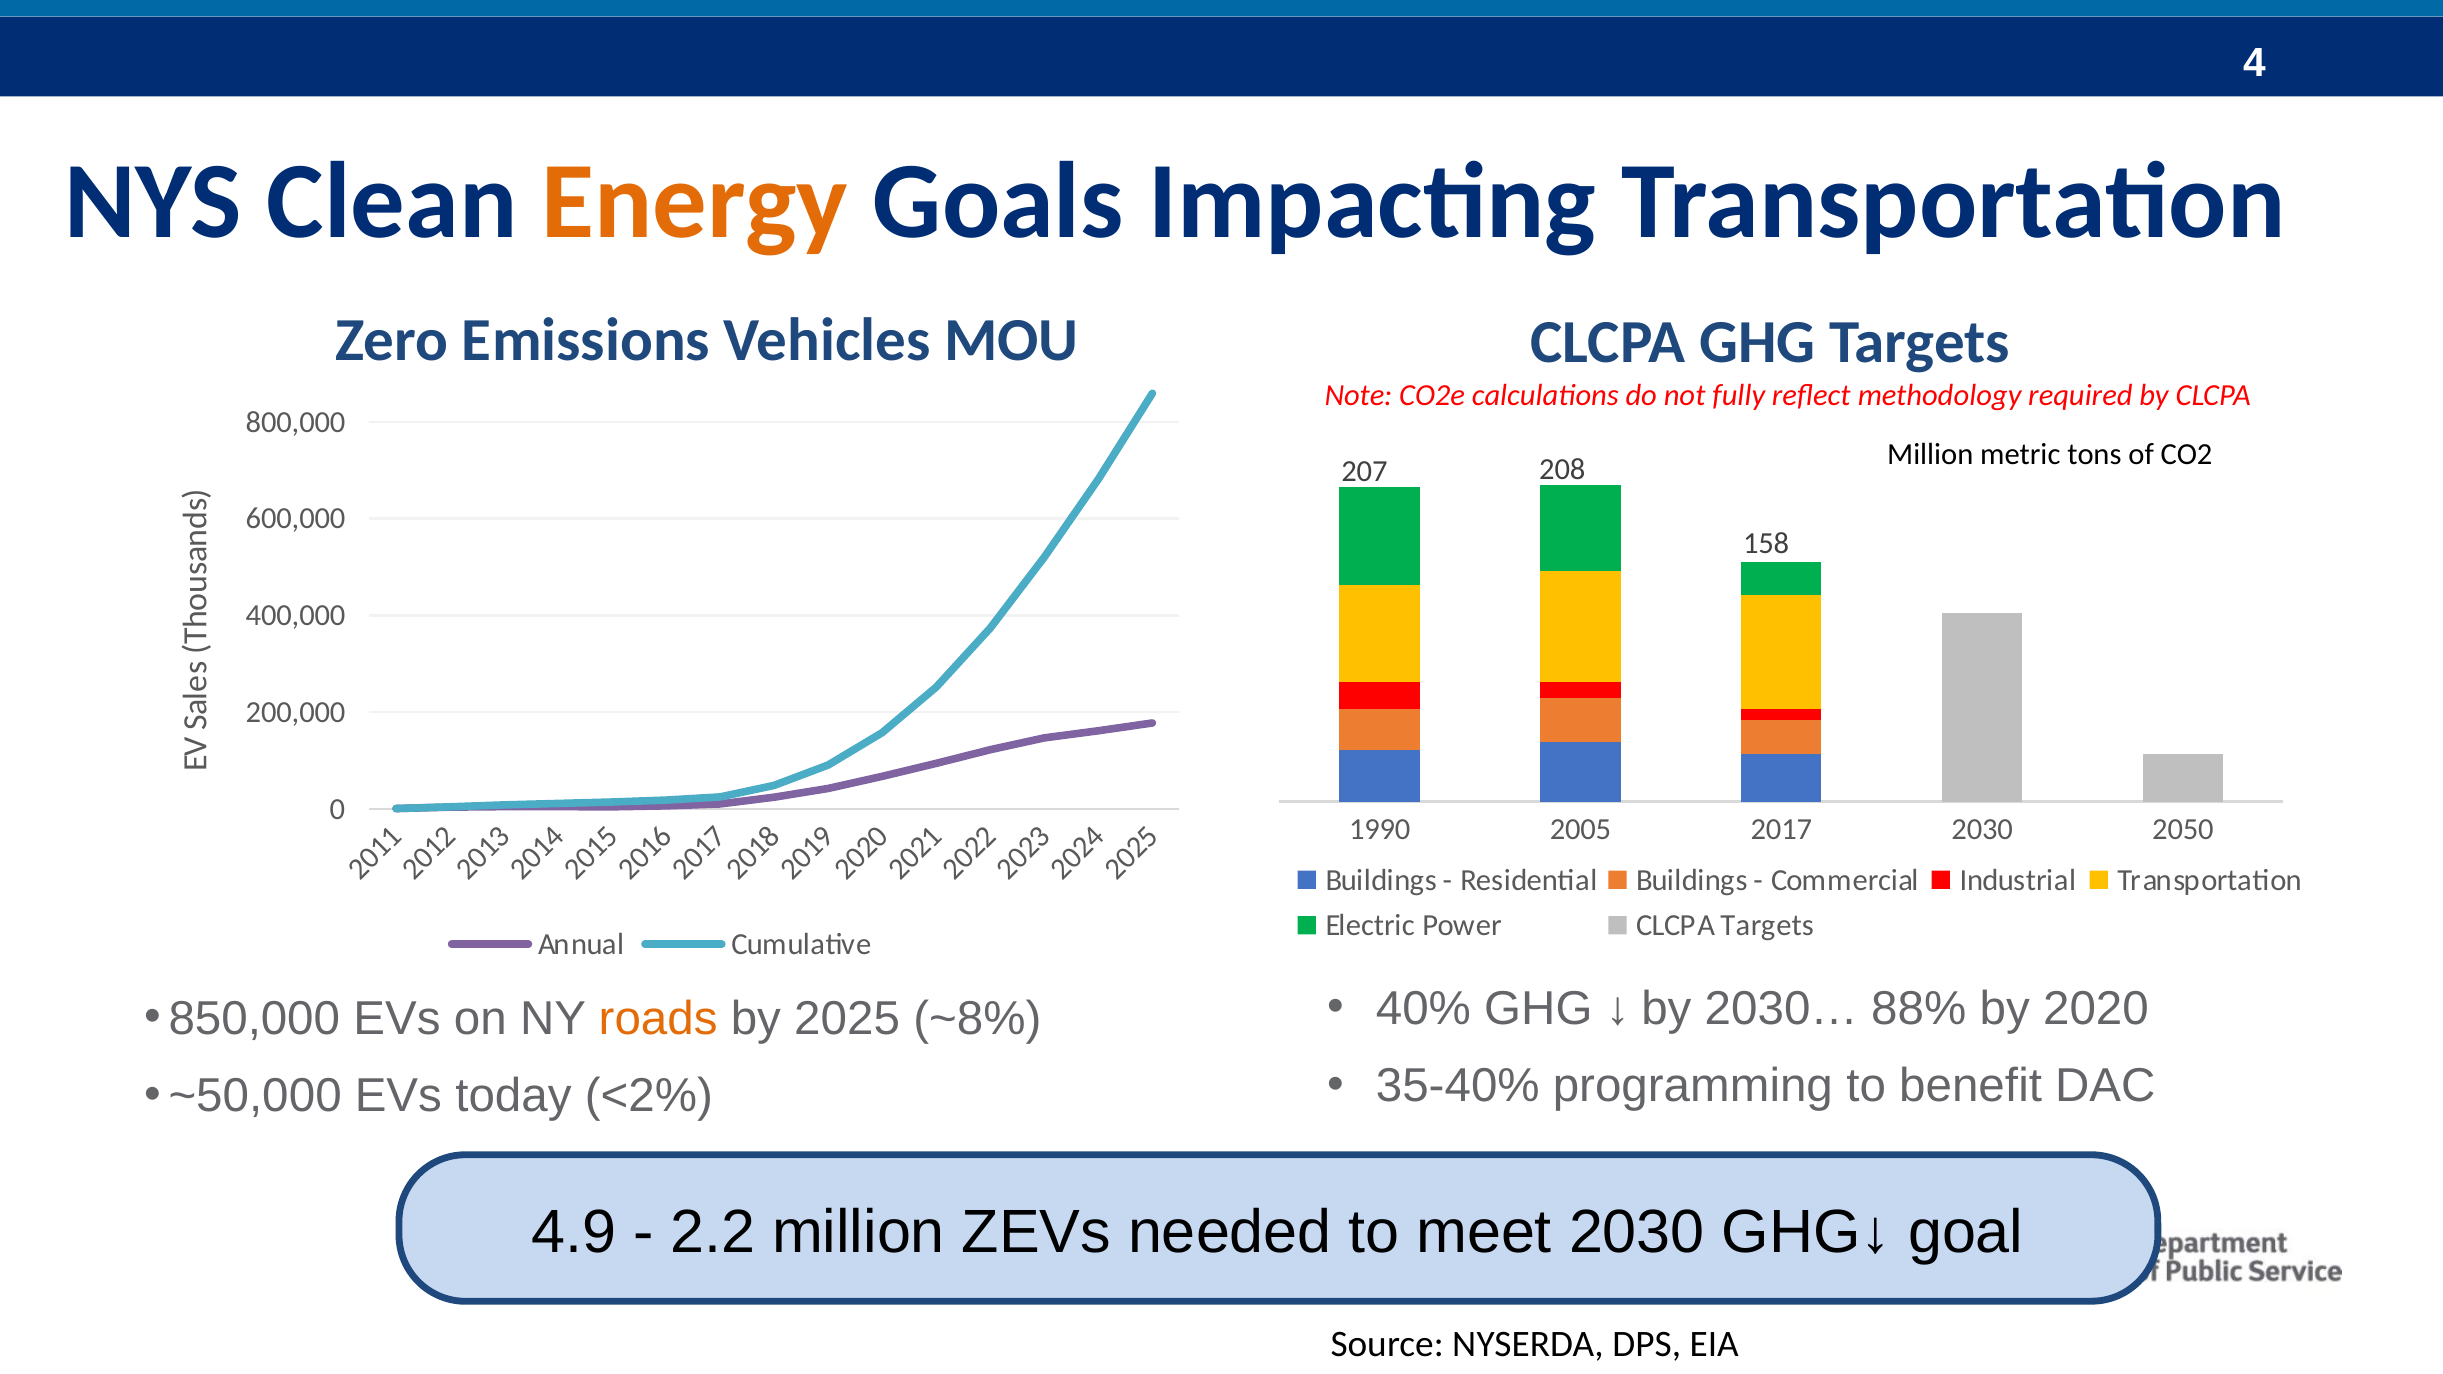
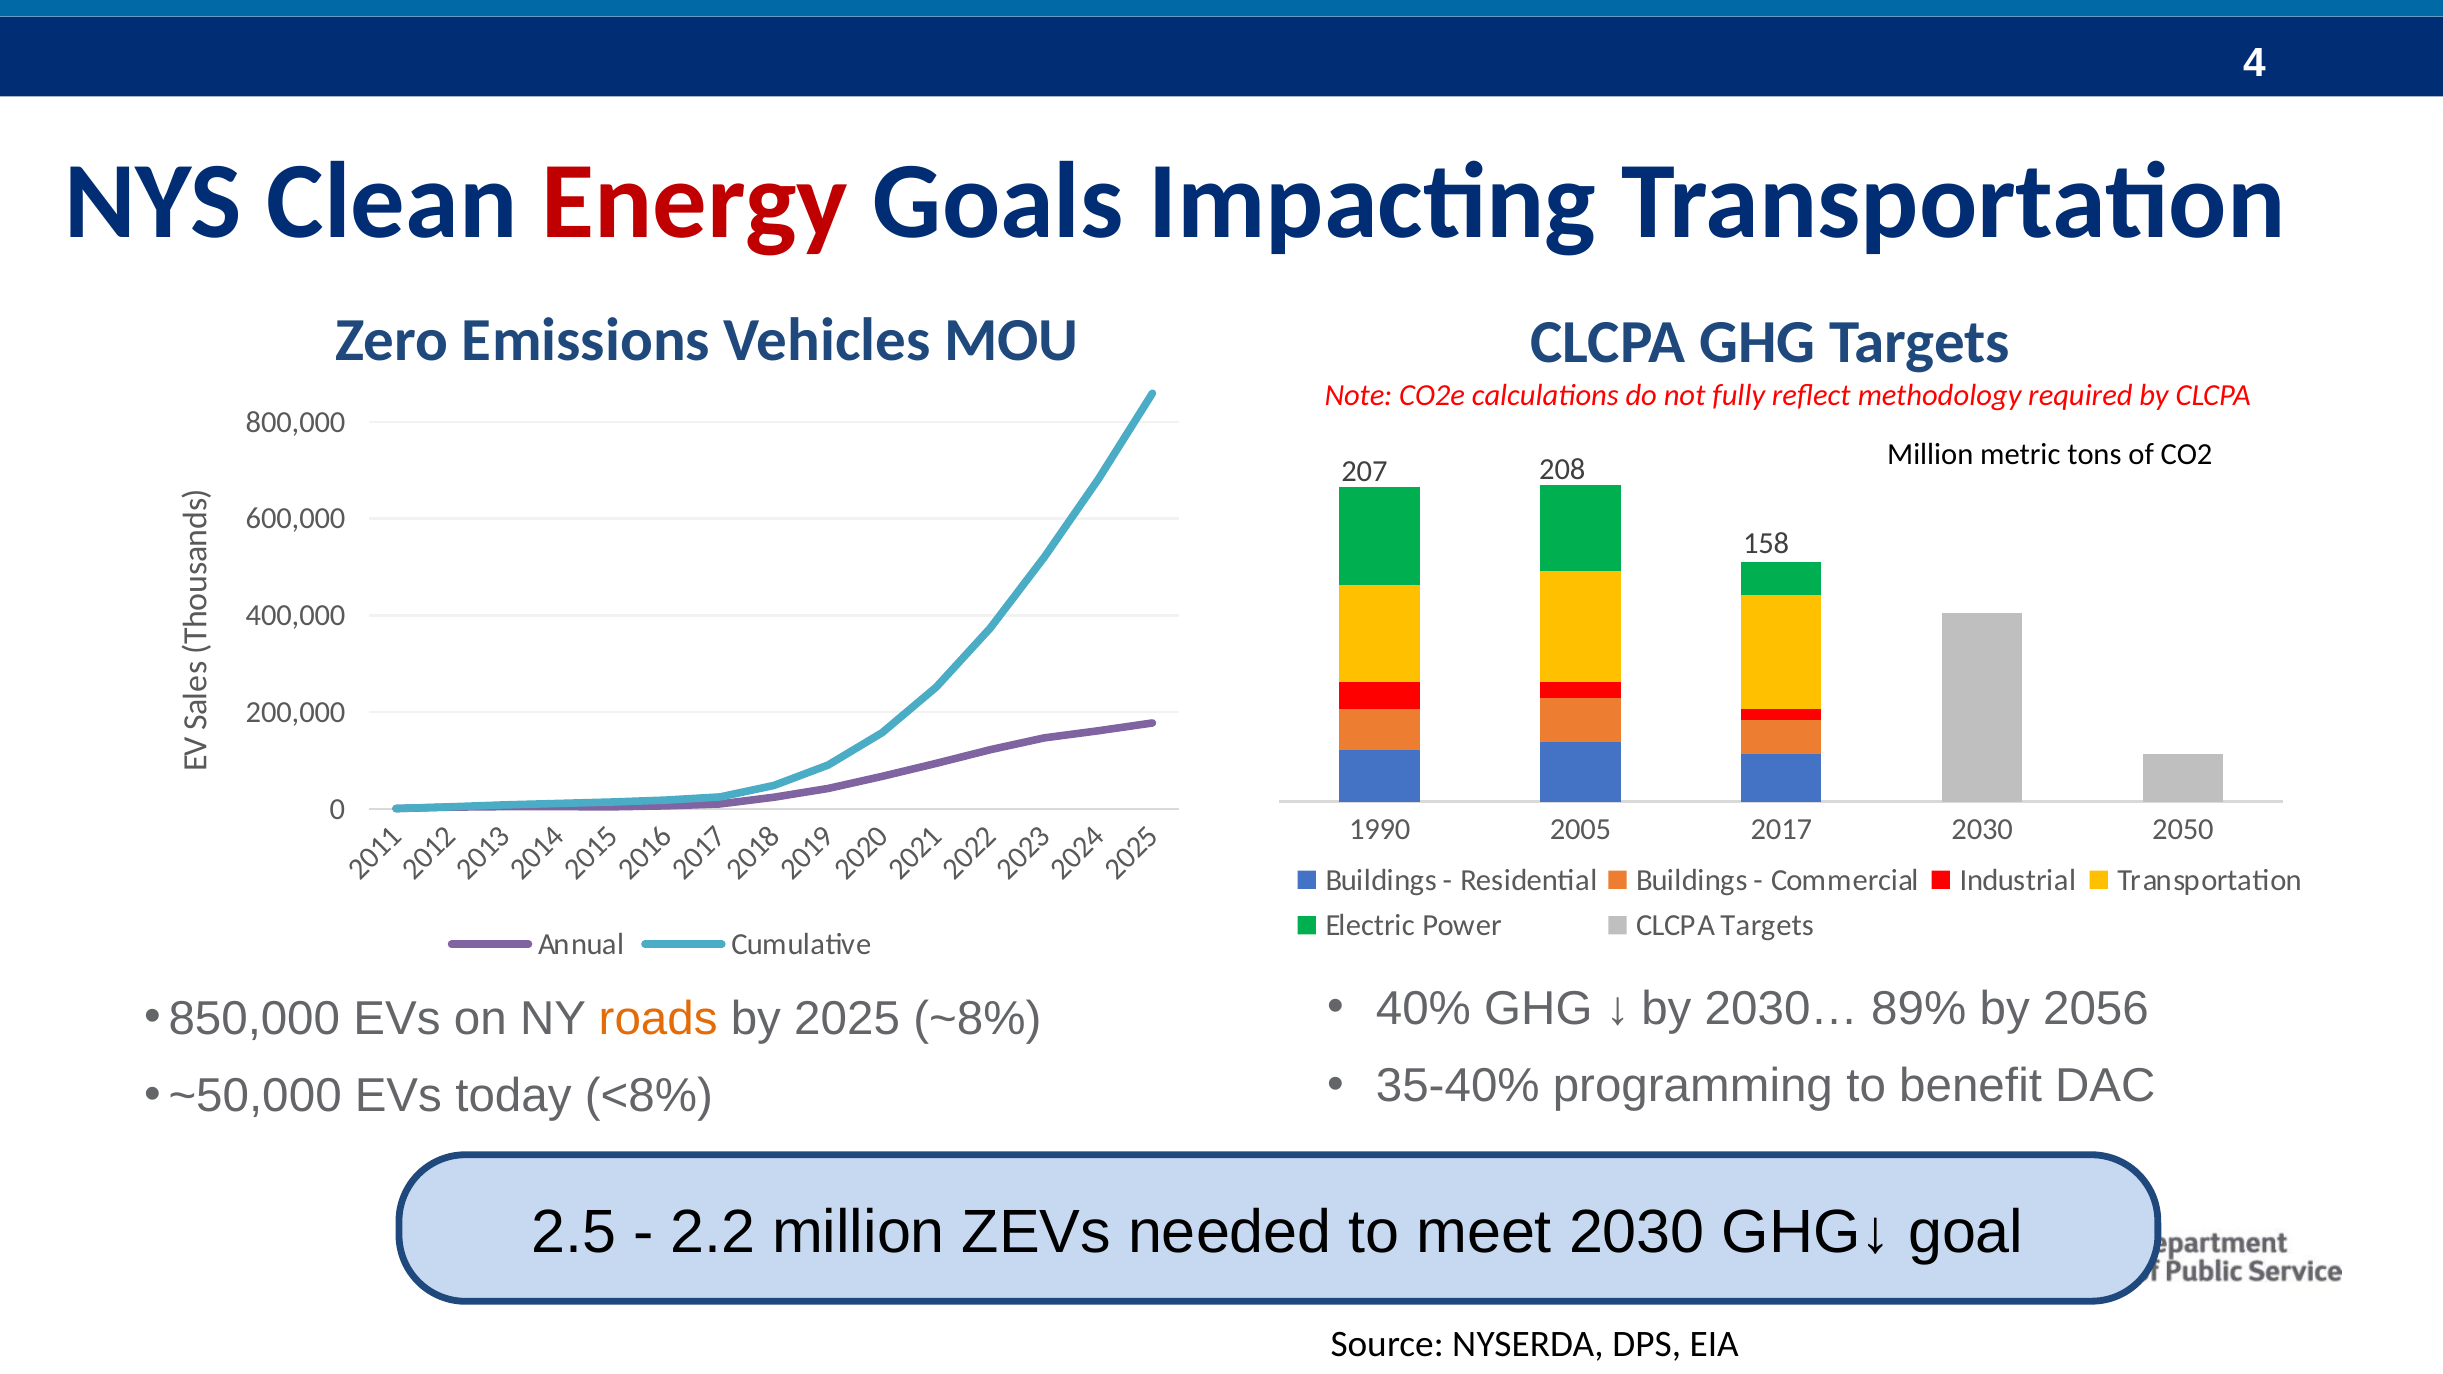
Energy colour: orange -> red
88%: 88% -> 89%
2020: 2020 -> 2056
<2%: <2% -> <8%
4.9: 4.9 -> 2.5
